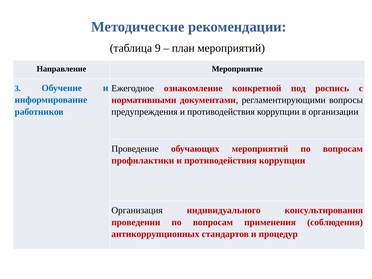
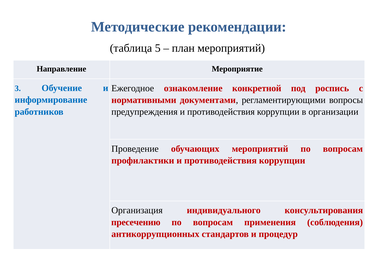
9: 9 -> 5
проведении: проведении -> пресечению
